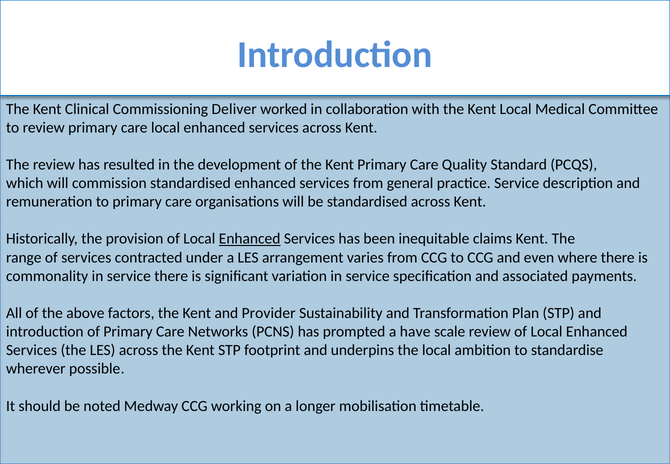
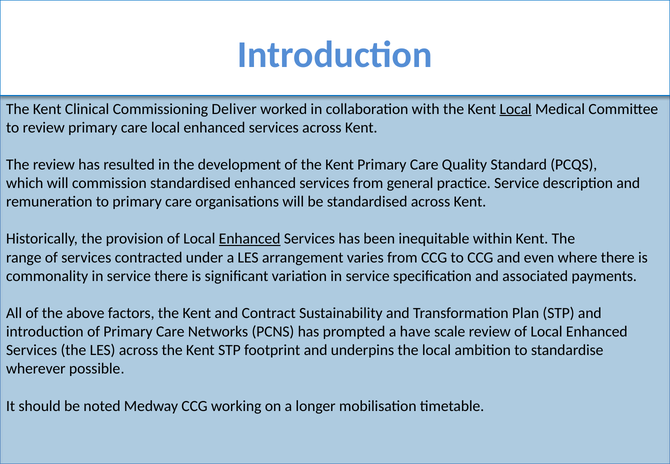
Local at (516, 109) underline: none -> present
claims: claims -> within
Provider: Provider -> Contract
